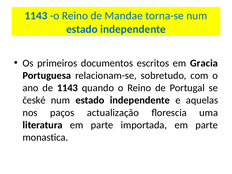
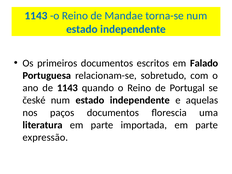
Gracia: Gracia -> Falado
paços actualização: actualização -> documentos
monastica: monastica -> expressão
